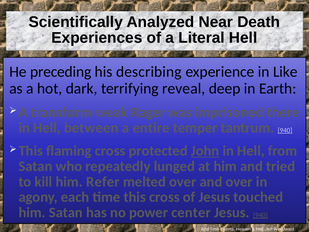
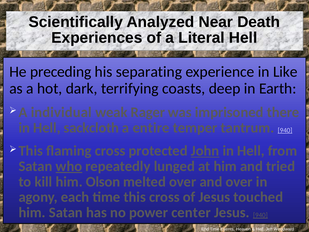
describing: describing -> separating
reveal: reveal -> coasts
transform: transform -> individual
between: between -> sackcloth
who underline: none -> present
Refer: Refer -> Olson
